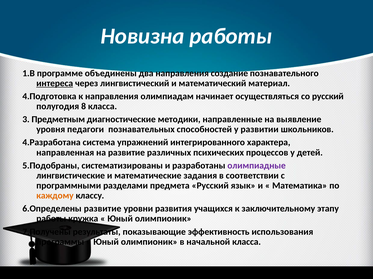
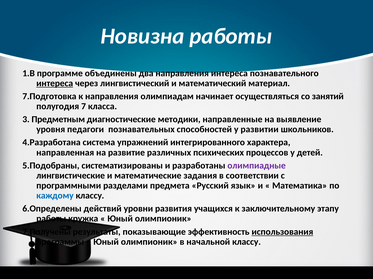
направления создание: создание -> интереса
4.Подготовка: 4.Подготовка -> 7.Подготовка
со русский: русский -> занятий
8: 8 -> 7
каждому colour: orange -> blue
6.Определены развитие: развитие -> действий
использования underline: none -> present
начальной класса: класса -> классу
